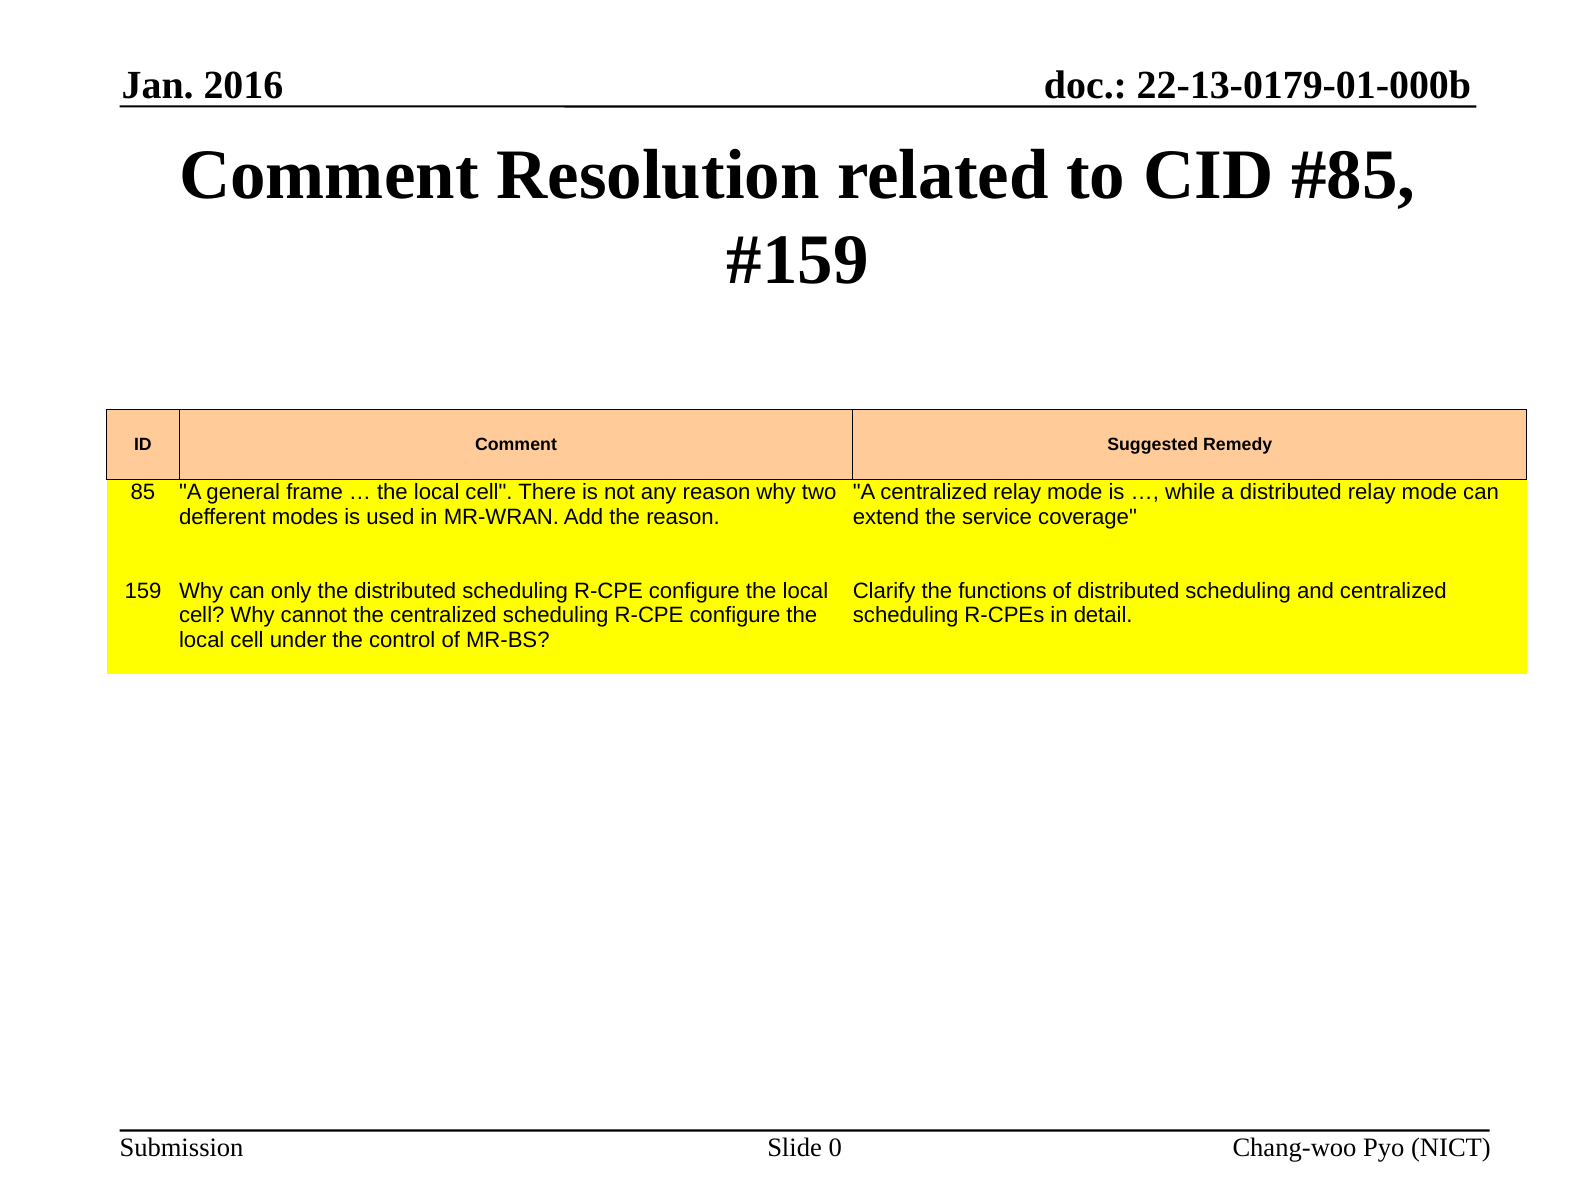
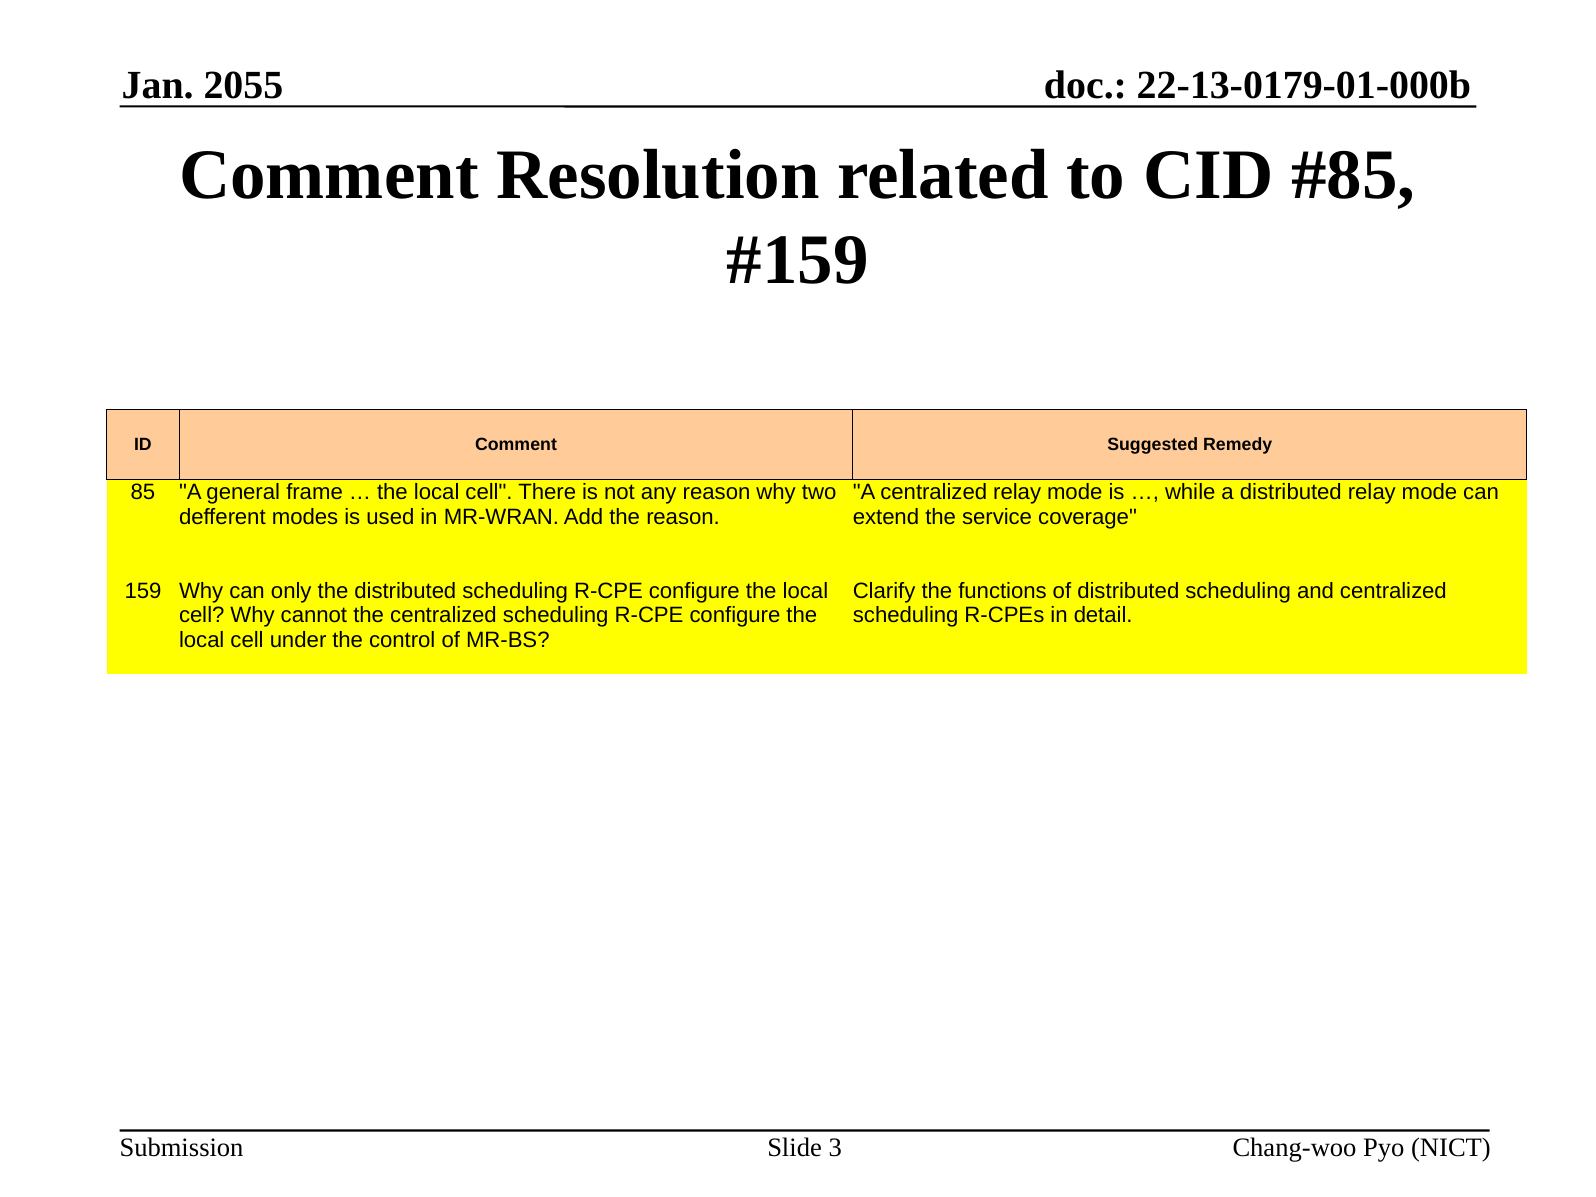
2016: 2016 -> 2055
0: 0 -> 3
